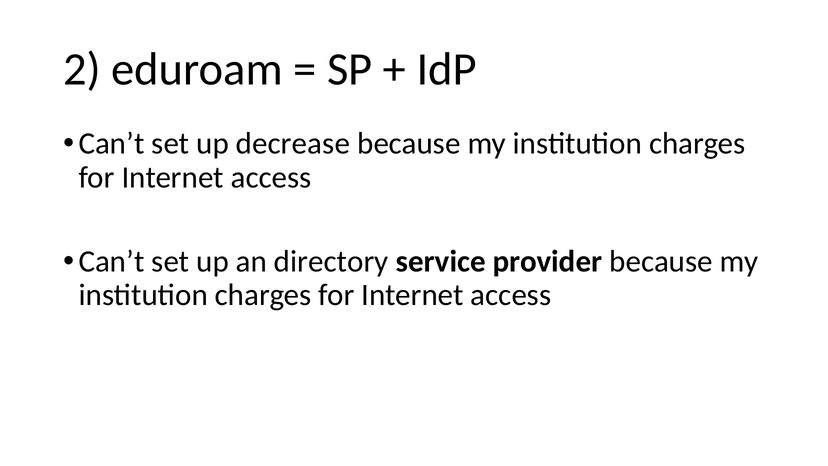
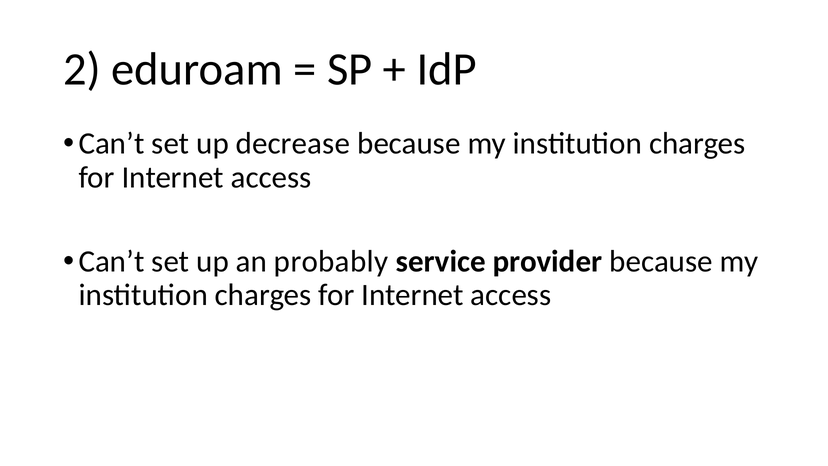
directory: directory -> probably
